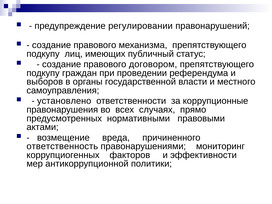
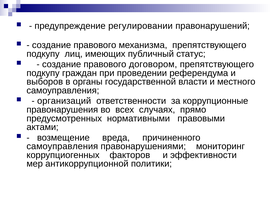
установлено: установлено -> организаций
ответственность at (62, 146): ответственность -> самоуправления
